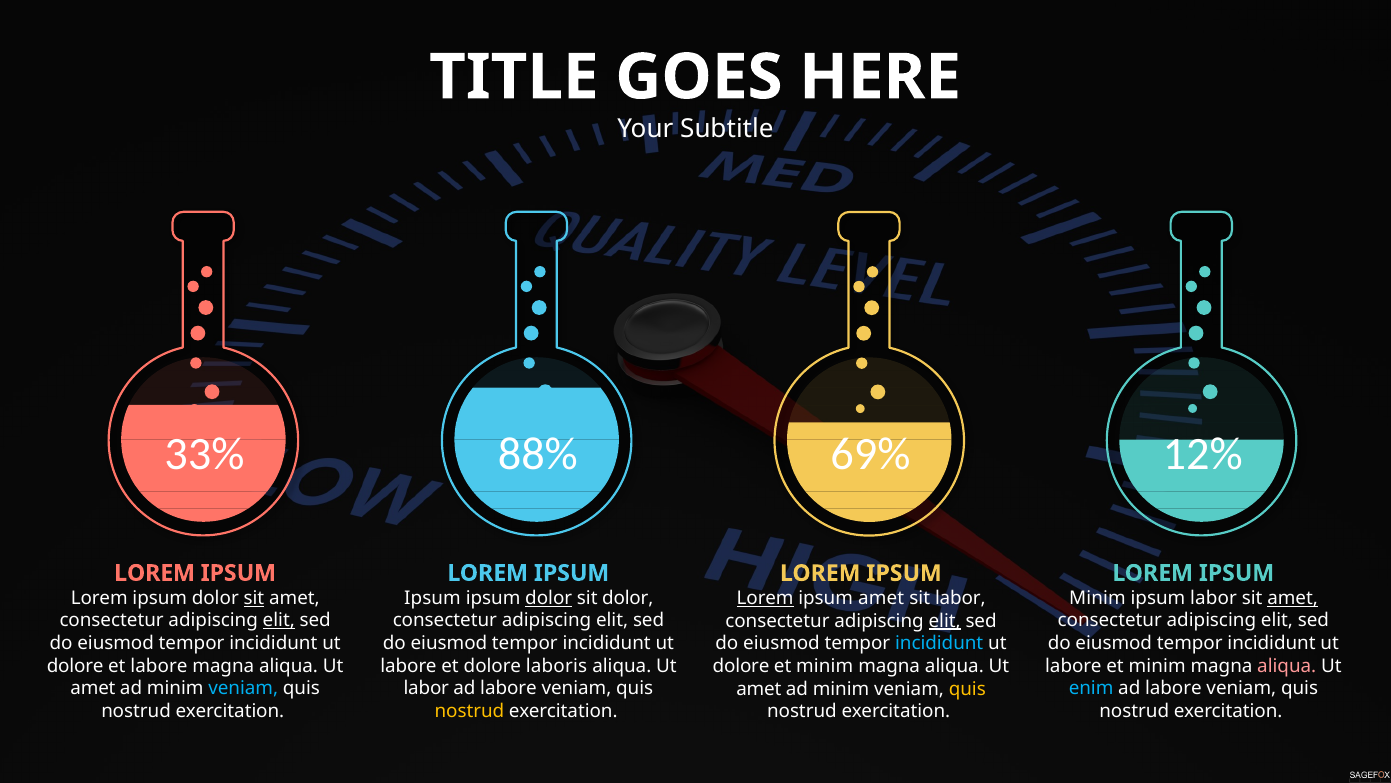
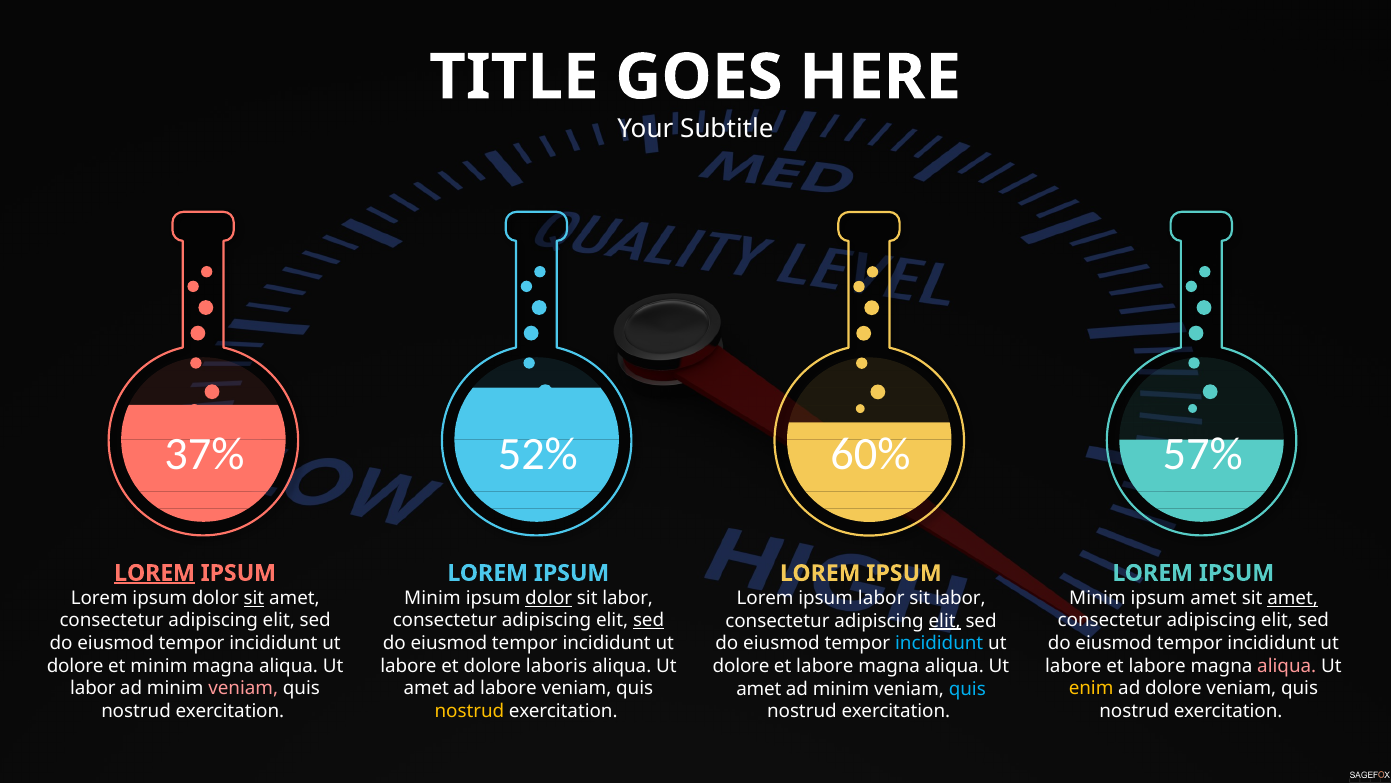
33%: 33% -> 37%
88%: 88% -> 52%
12%: 12% -> 57%
69%: 69% -> 60%
LOREM at (154, 573) underline: none -> present
Ipsum at (433, 598): Ipsum -> Minim
dolor at (628, 598): dolor -> labor
ipsum labor: labor -> amet
Lorem at (765, 598) underline: present -> none
ipsum amet: amet -> labor
elit at (279, 620) underline: present -> none
sed at (649, 620) underline: none -> present
et labore: labore -> minim
labore et minim: minim -> labore
minim at (825, 666): minim -> labore
amet at (93, 688): amet -> labor
veniam at (243, 688) colour: light blue -> pink
labor at (426, 688): labor -> amet
enim colour: light blue -> yellow
labore at (1173, 688): labore -> dolore
quis at (967, 688) colour: yellow -> light blue
